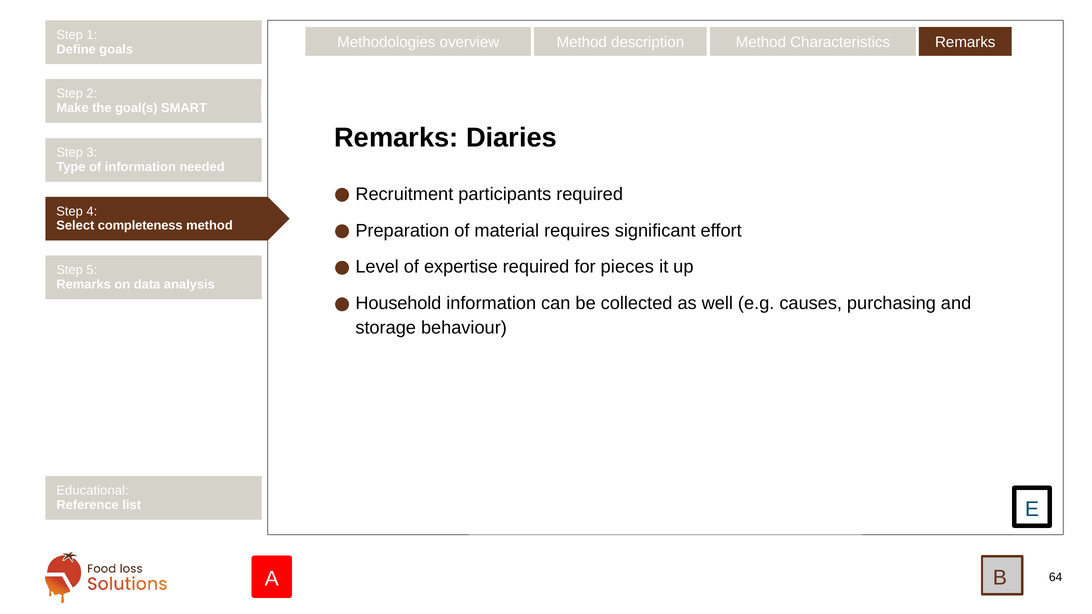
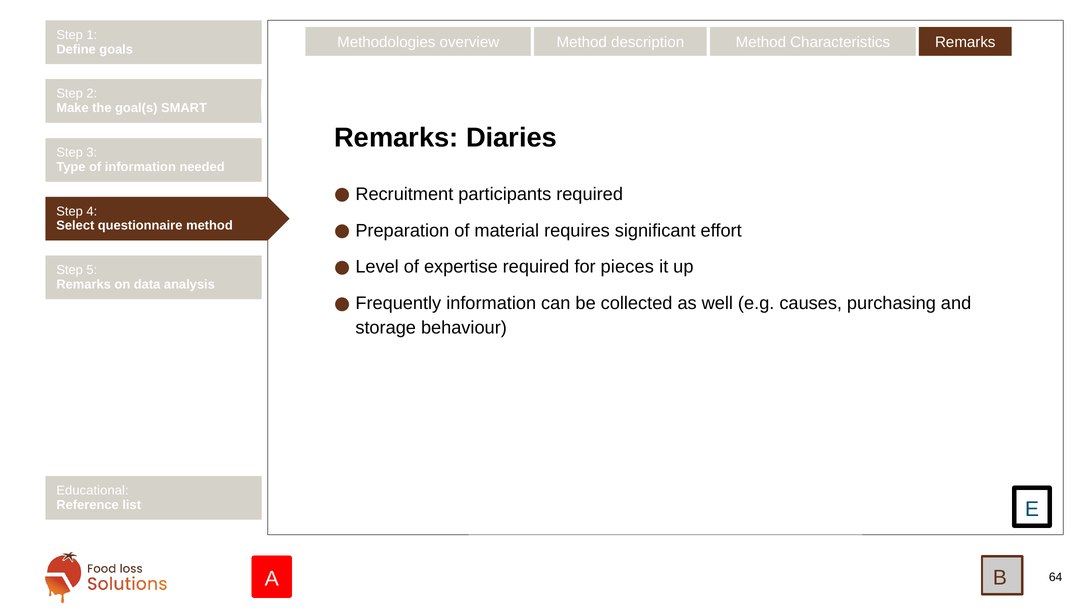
completeness: completeness -> questionnaire
Household: Household -> Frequently
